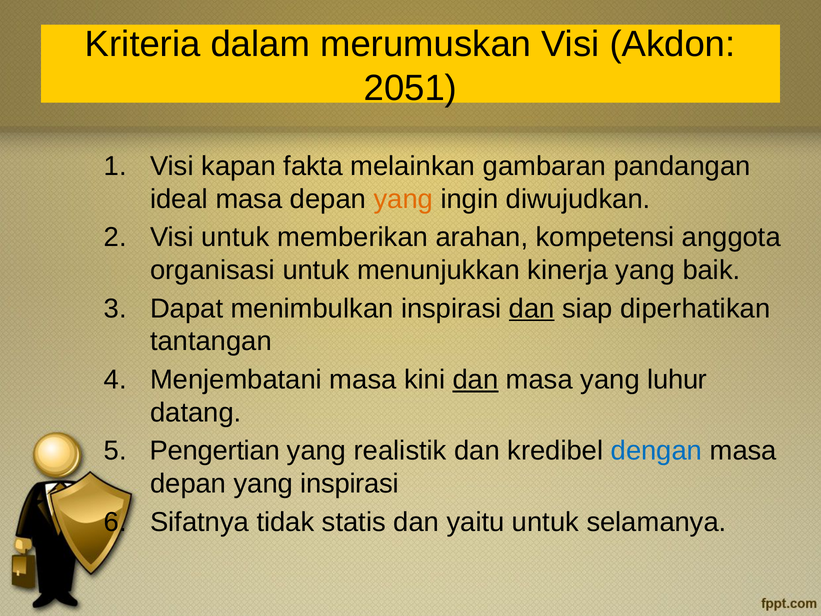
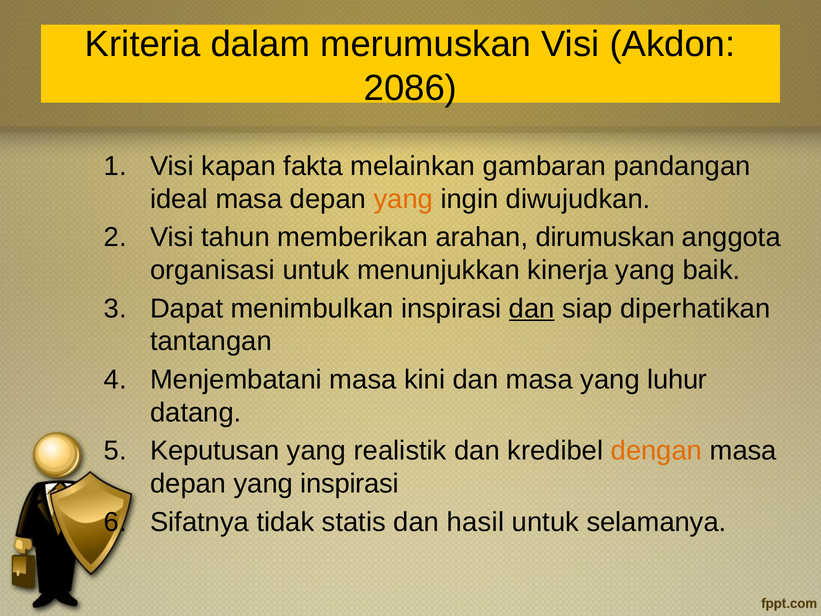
2051: 2051 -> 2086
Visi untuk: untuk -> tahun
kompetensi: kompetensi -> dirumuskan
dan at (476, 380) underline: present -> none
Pengertian: Pengertian -> Keputusan
dengan colour: blue -> orange
yaitu: yaitu -> hasil
